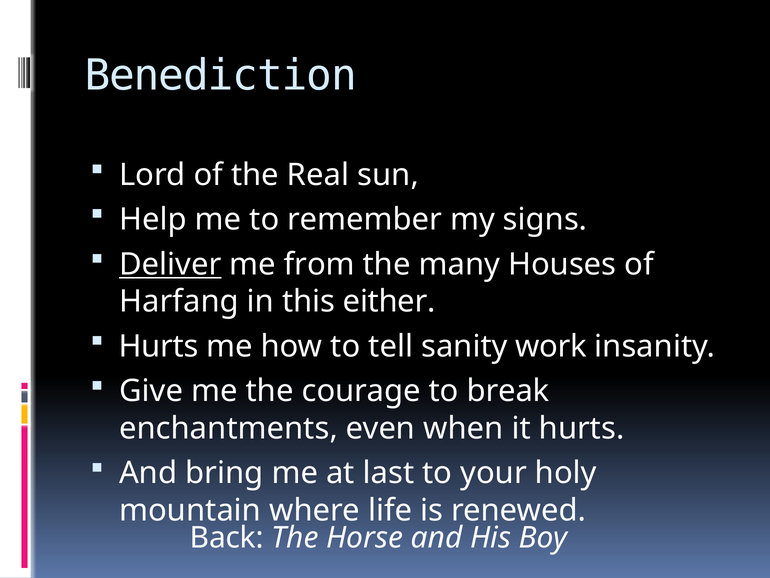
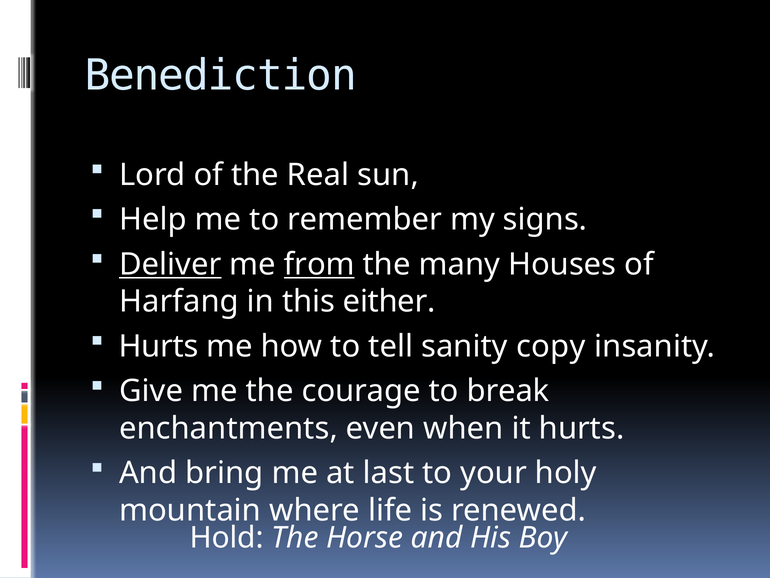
from underline: none -> present
work: work -> copy
Back: Back -> Hold
